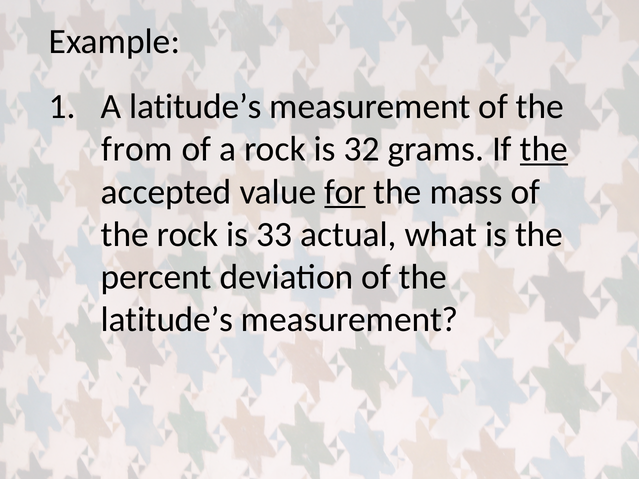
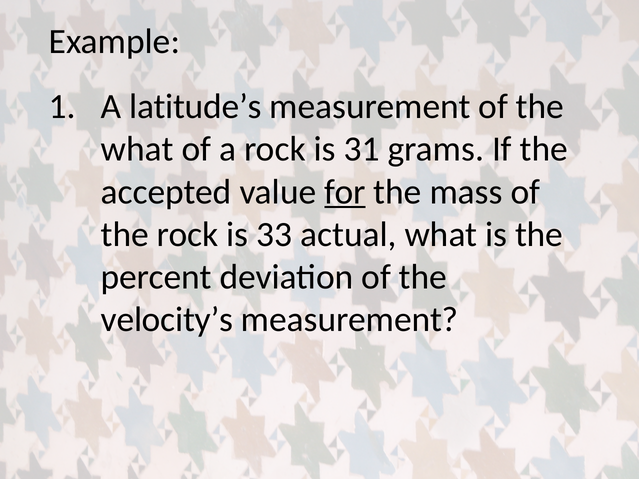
from at (137, 149): from -> what
32: 32 -> 31
the at (544, 149) underline: present -> none
latitude’s at (167, 320): latitude’s -> velocity’s
